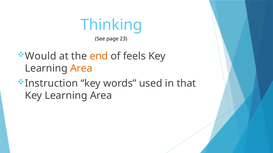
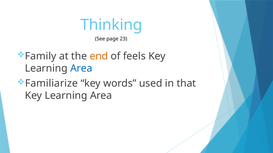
Would: Would -> Family
Area at (81, 69) colour: orange -> blue
Instruction: Instruction -> Familiarize
